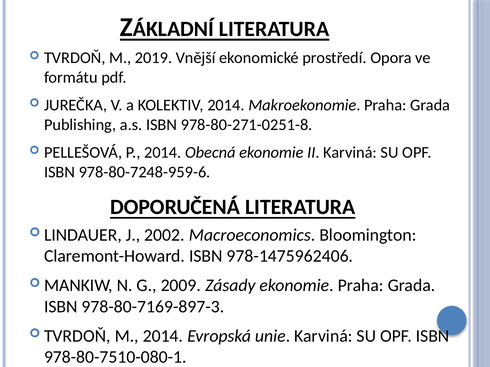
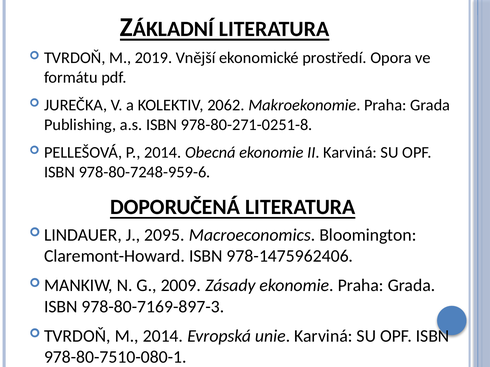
KOLEKTIV 2014: 2014 -> 2062
2002: 2002 -> 2095
